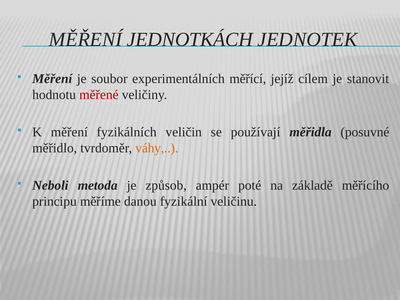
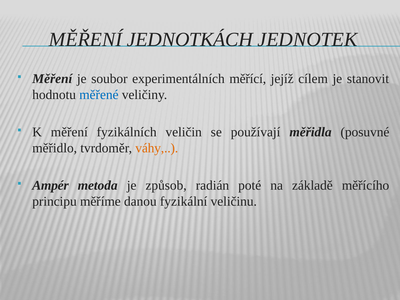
měřené colour: red -> blue
Neboli: Neboli -> Ampér
ampér: ampér -> radián
